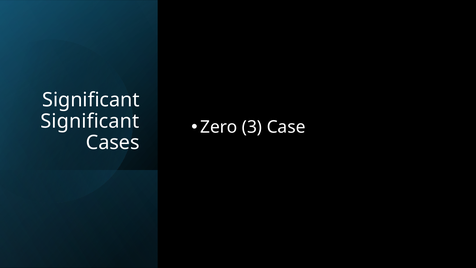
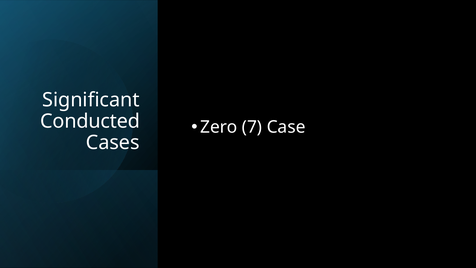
Significant at (90, 121): Significant -> Conducted
3: 3 -> 7
